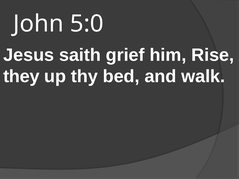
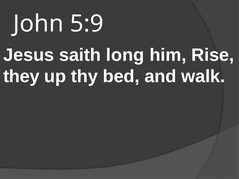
5:0: 5:0 -> 5:9
grief: grief -> long
